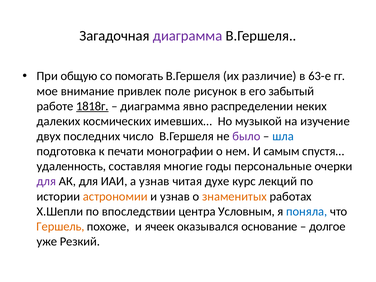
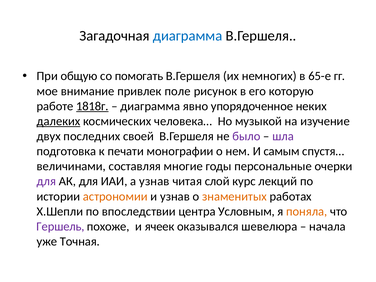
диаграмма at (188, 36) colour: purple -> blue
различие: различие -> немногих
63-е: 63-е -> 65-е
забытый: забытый -> которую
распределении: распределении -> упорядоченное
далеких underline: none -> present
имевших…: имевших… -> человека…
число: число -> своей
шла colour: blue -> purple
удаленность: удаленность -> величинами
духе: духе -> слой
поняла colour: blue -> orange
Гершель colour: orange -> purple
основание: основание -> шевелюра
долгое: долгое -> начала
Резкий: Резкий -> Точная
